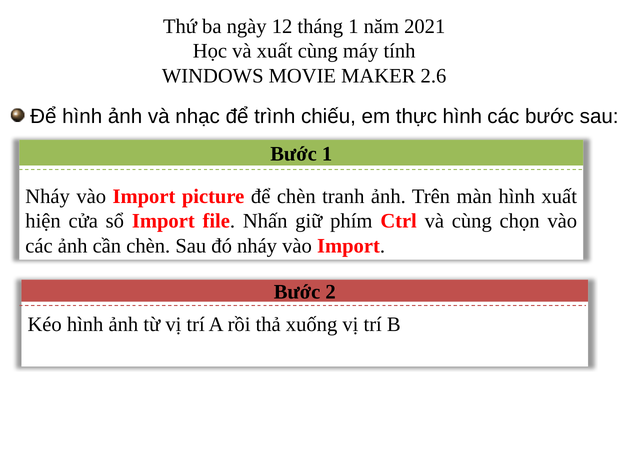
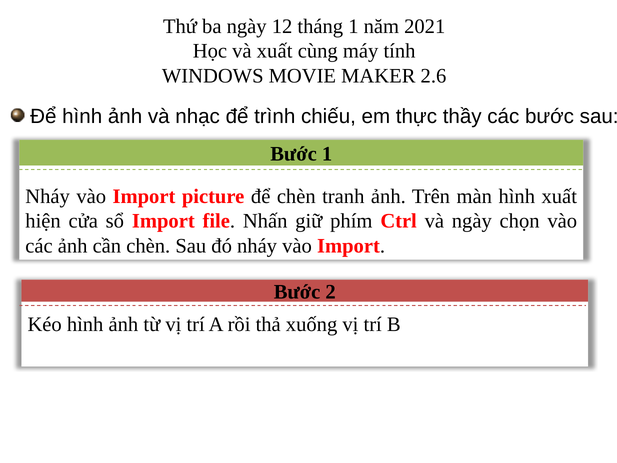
thực hình: hình -> thầy
và cùng: cùng -> ngày
